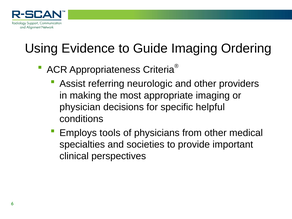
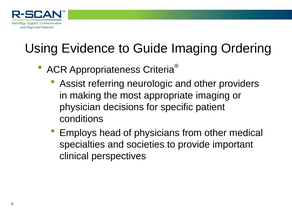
helpful: helpful -> patient
tools: tools -> head
